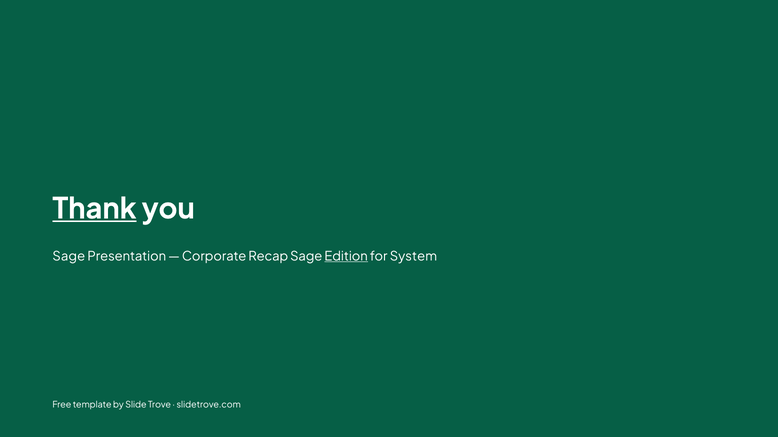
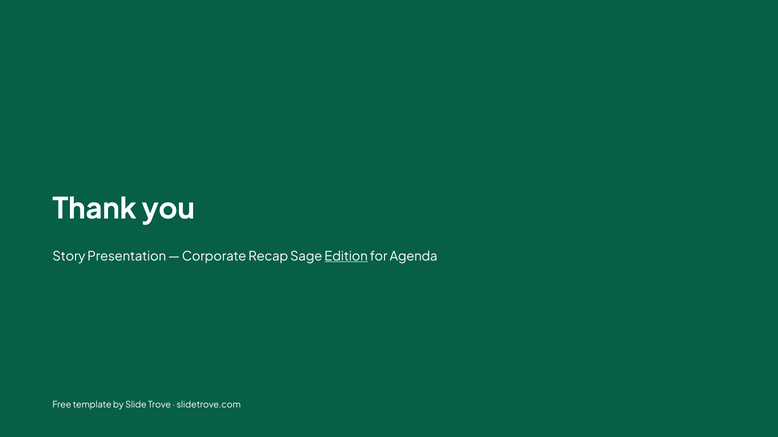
Thank underline: present -> none
Sage at (69, 257): Sage -> Story
System: System -> Agenda
